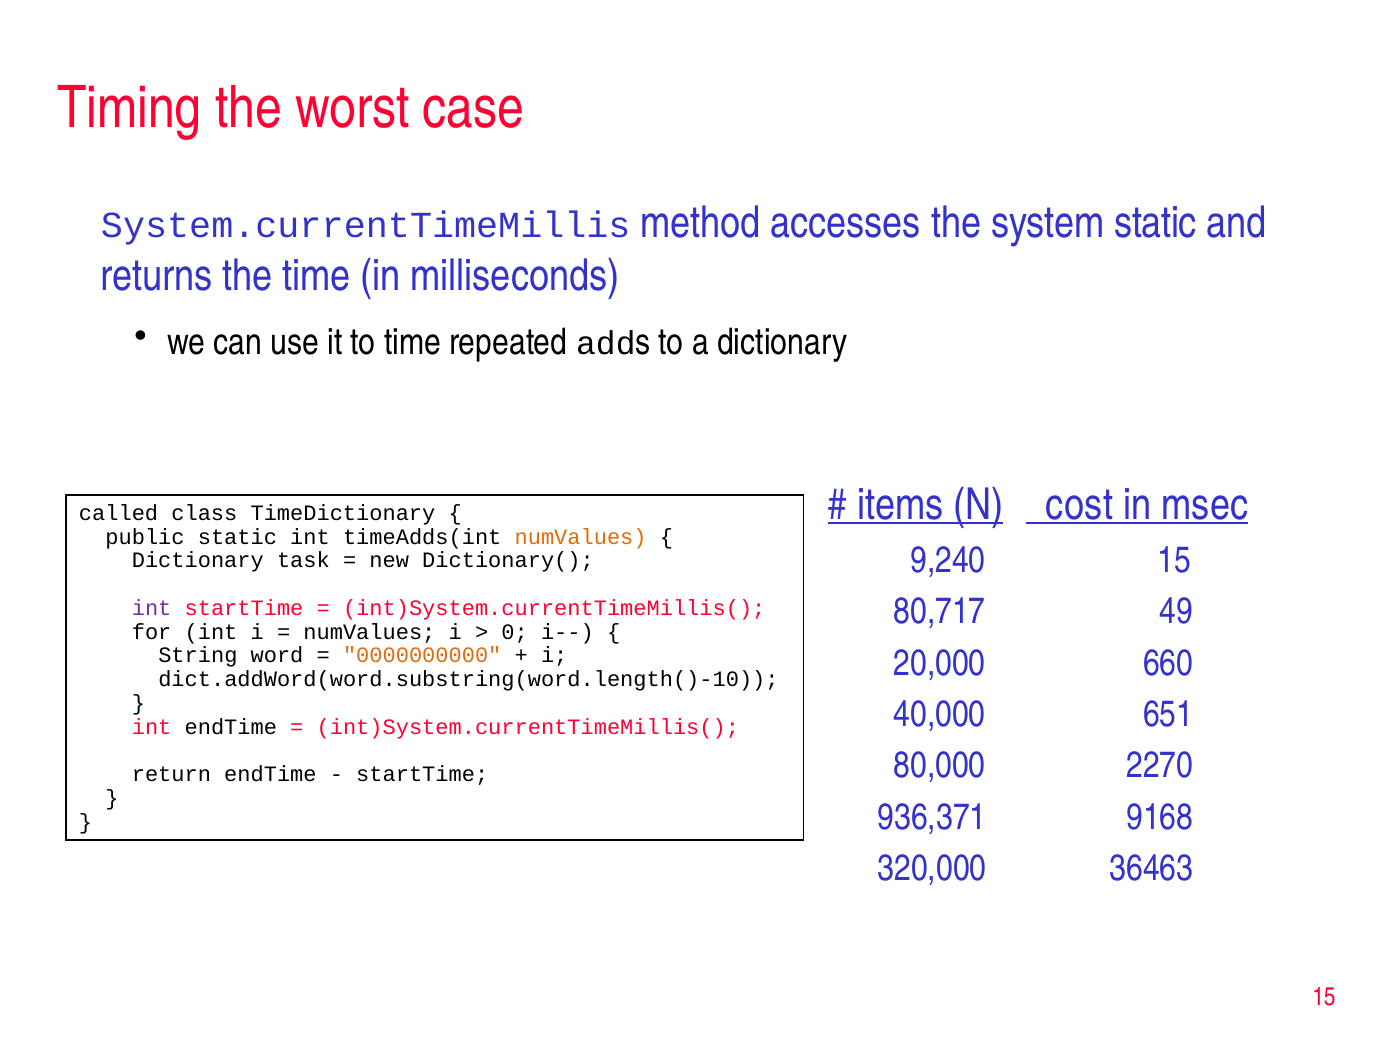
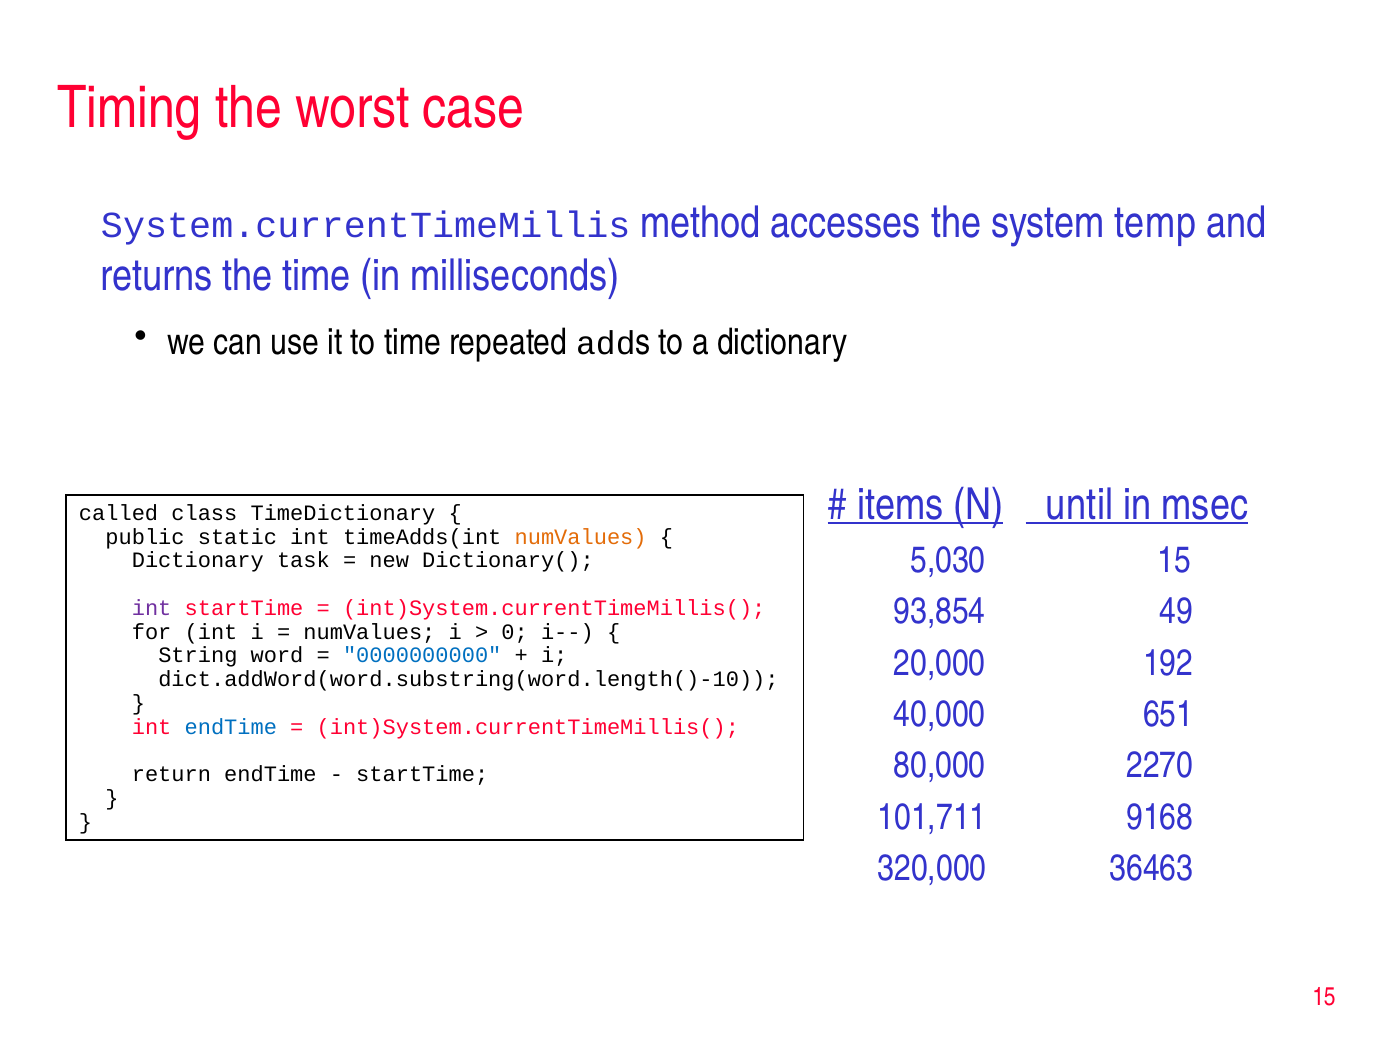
system static: static -> temp
cost: cost -> until
9,240: 9,240 -> 5,030
80,717: 80,717 -> 93,854
0000000000 colour: orange -> blue
660: 660 -> 192
endTime at (231, 727) colour: black -> blue
936,371: 936,371 -> 101,711
